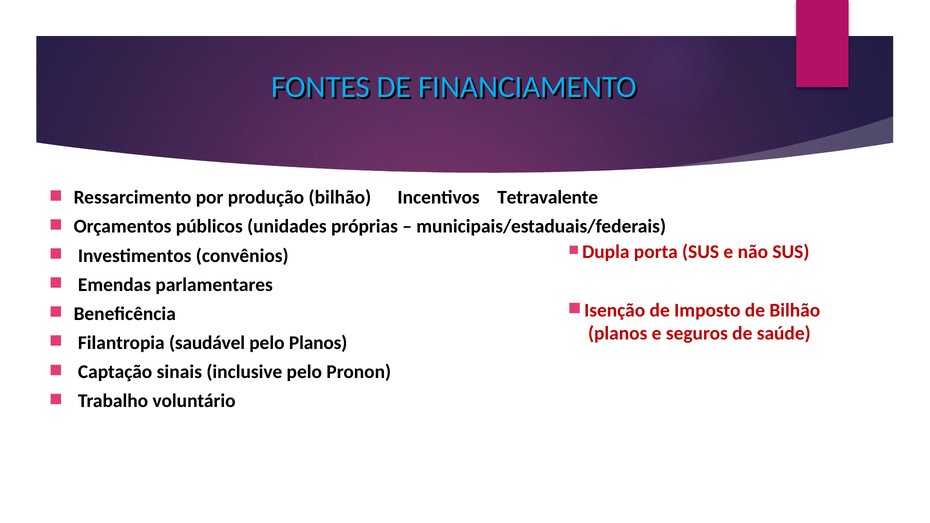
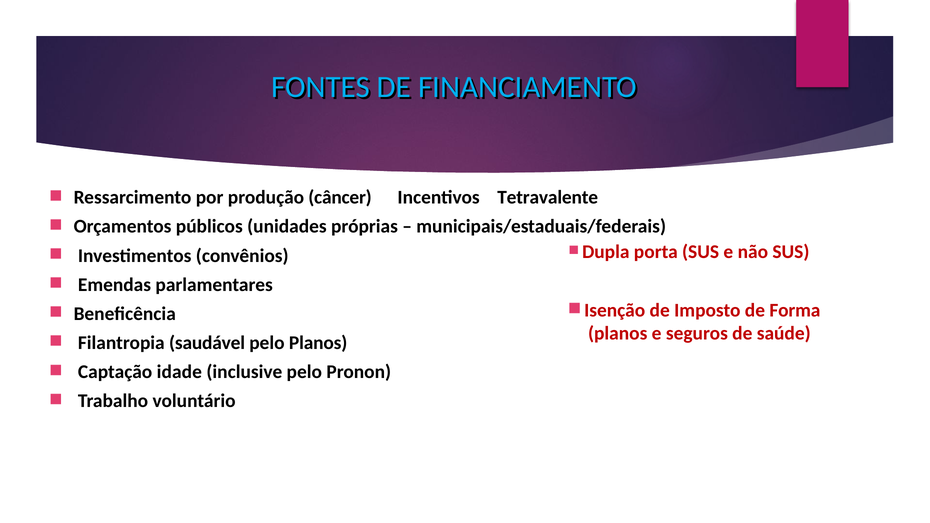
produção bilhão: bilhão -> câncer
de Bilhão: Bilhão -> Forma
sinais: sinais -> idade
